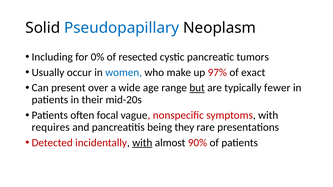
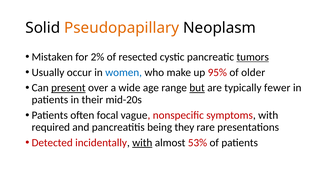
Pseudopapillary colour: blue -> orange
Including: Including -> Mistaken
0%: 0% -> 2%
tumors underline: none -> present
97%: 97% -> 95%
exact: exact -> older
present underline: none -> present
requires: requires -> required
90%: 90% -> 53%
